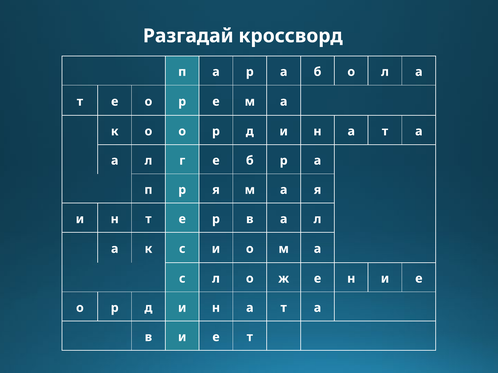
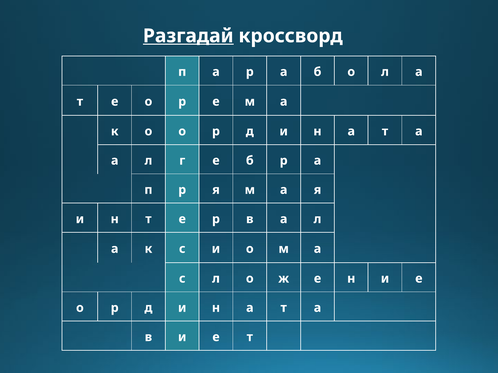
Разгадай underline: none -> present
